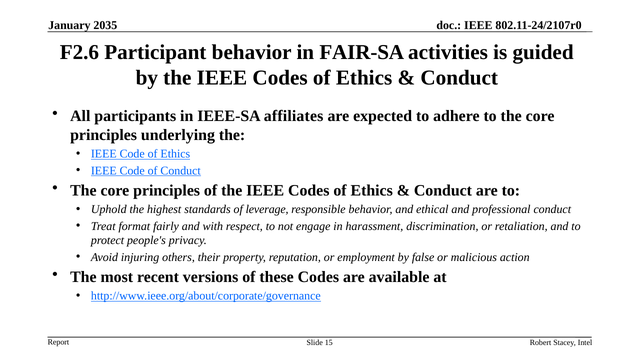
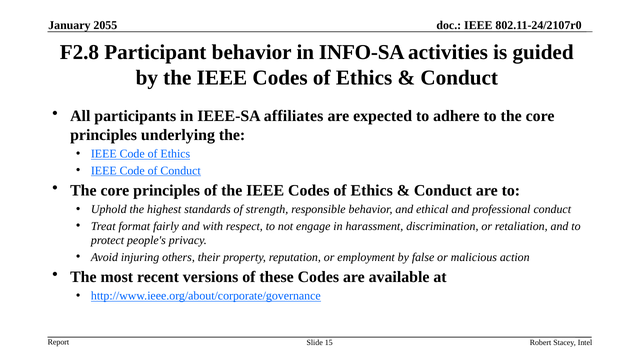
2035: 2035 -> 2055
F2.6: F2.6 -> F2.8
FAIR-SA: FAIR-SA -> INFO-SA
leverage: leverage -> strength
